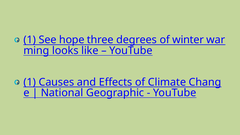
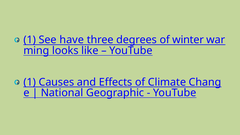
hope: hope -> have
